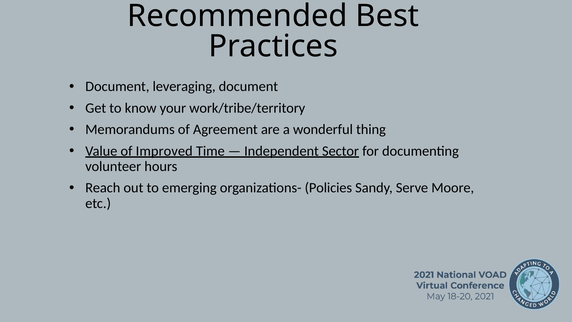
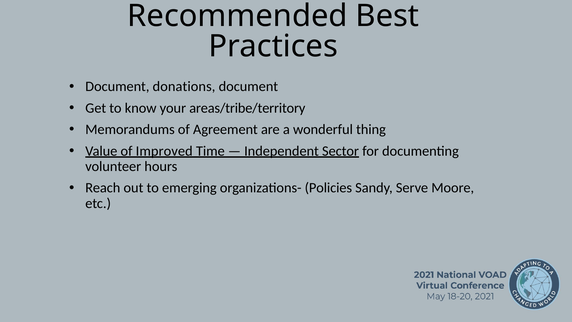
leveraging: leveraging -> donations
work/tribe/territory: work/tribe/territory -> areas/tribe/territory
